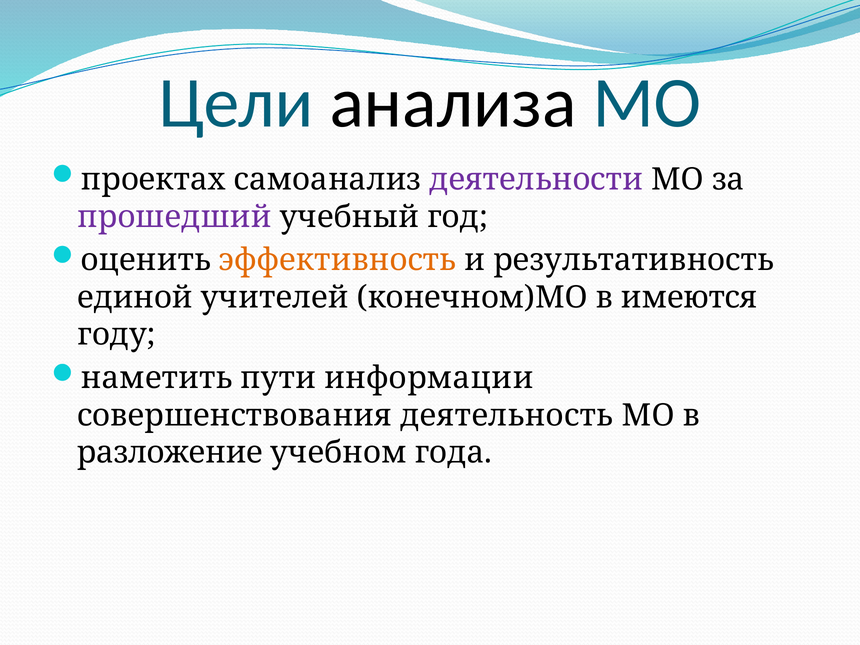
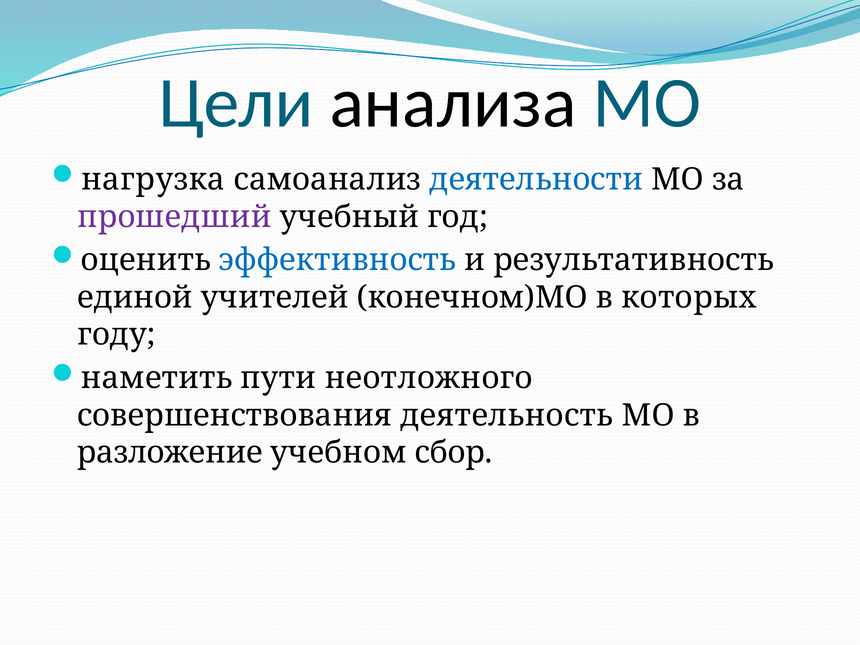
проектах: проектах -> нагрузка
деятельности colour: purple -> blue
эффективность colour: orange -> blue
имеются: имеются -> которых
информации: информации -> неотложного
года: года -> сбор
